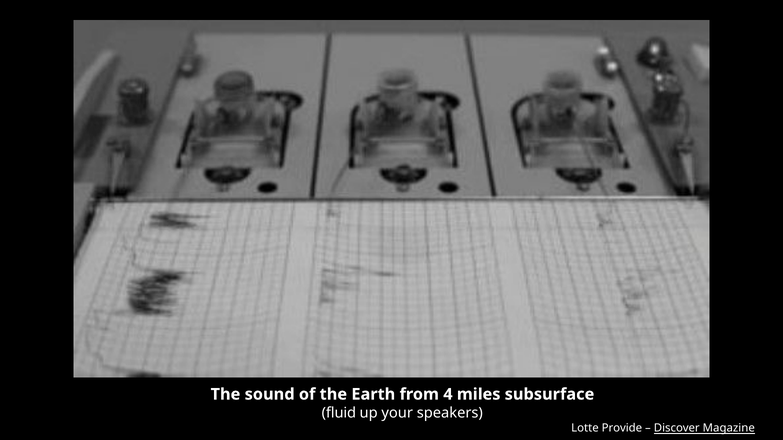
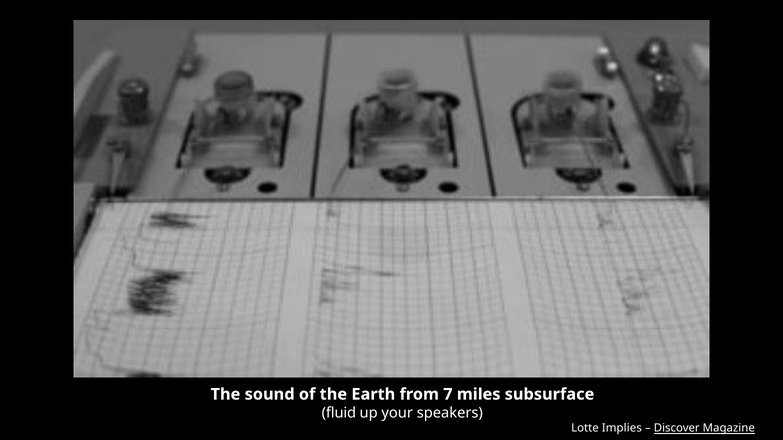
4: 4 -> 7
Provide: Provide -> Implies
